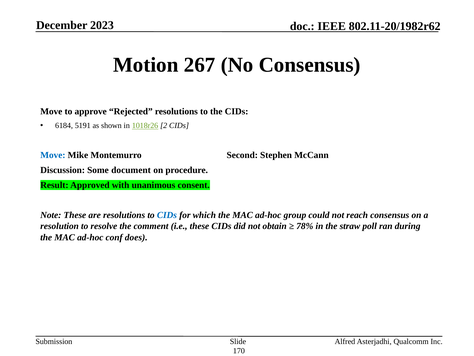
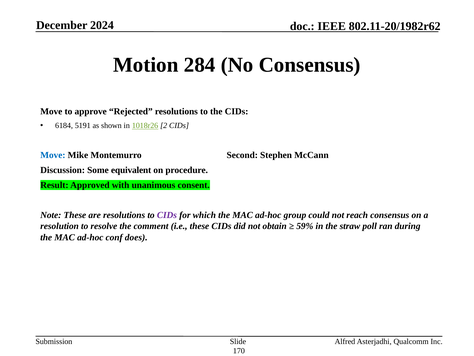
2023: 2023 -> 2024
267: 267 -> 284
document: document -> equivalent
CIDs at (167, 215) colour: blue -> purple
78%: 78% -> 59%
